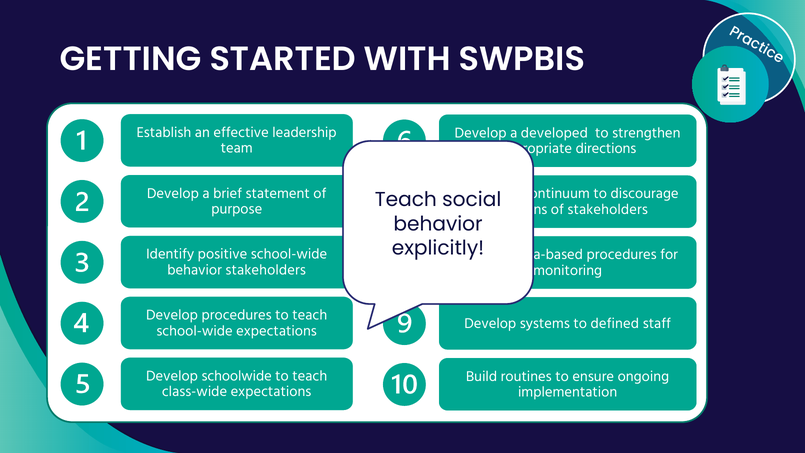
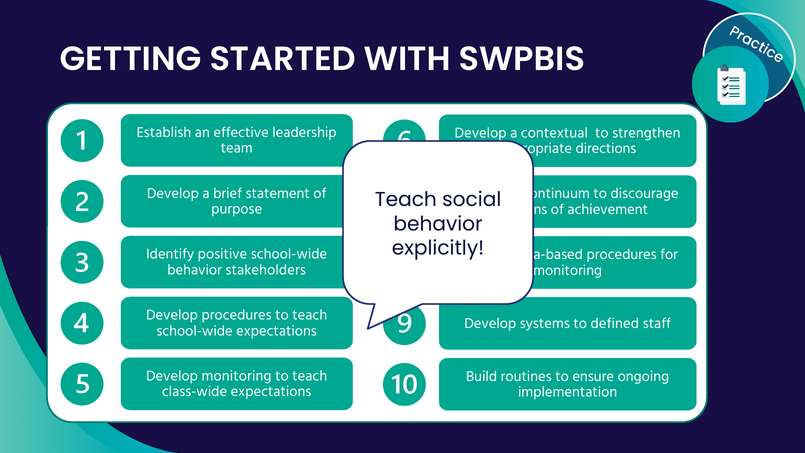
developed: developed -> contextual
of stakeholders: stakeholders -> achievement
Develop schoolwide: schoolwide -> monitoring
